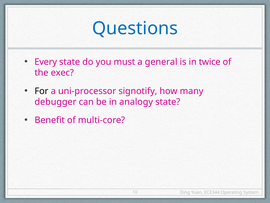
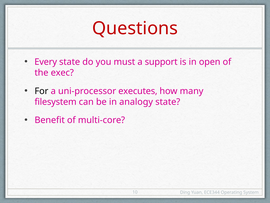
Questions colour: blue -> red
general: general -> support
twice: twice -> open
signotify: signotify -> executes
debugger: debugger -> filesystem
